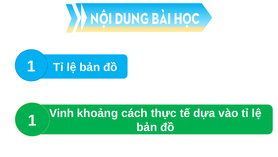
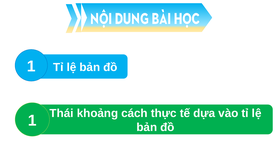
Vinh: Vinh -> Thái
